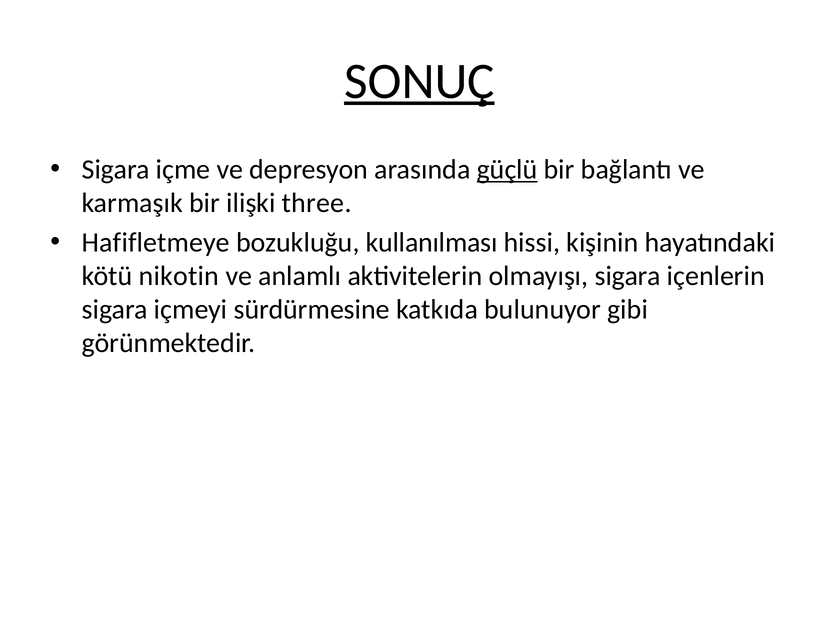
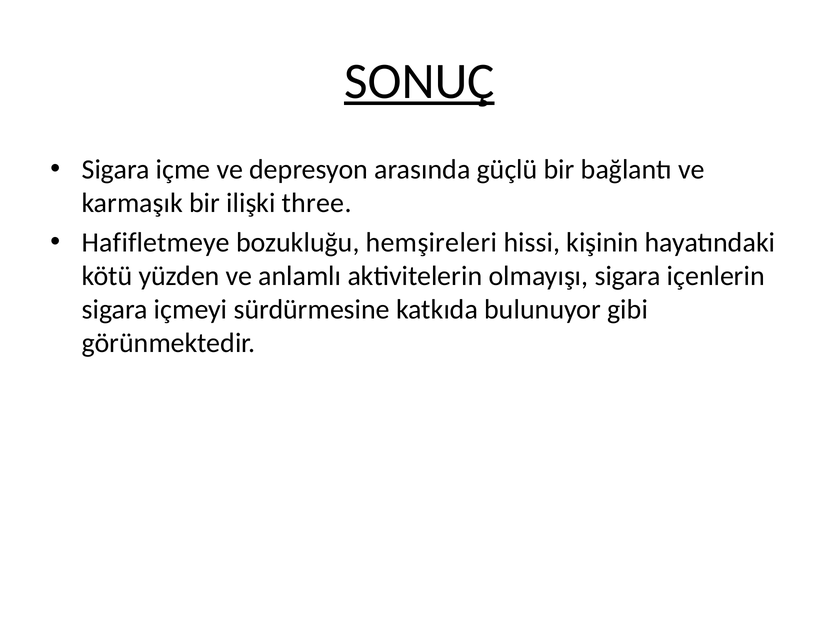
güçlü underline: present -> none
kullanılması: kullanılması -> hemşireleri
nikotin: nikotin -> yüzden
